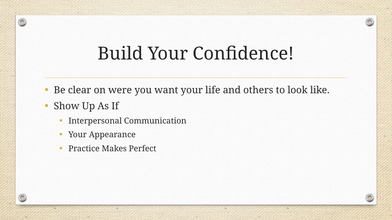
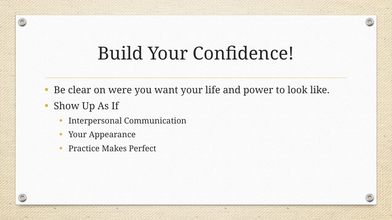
others: others -> power
